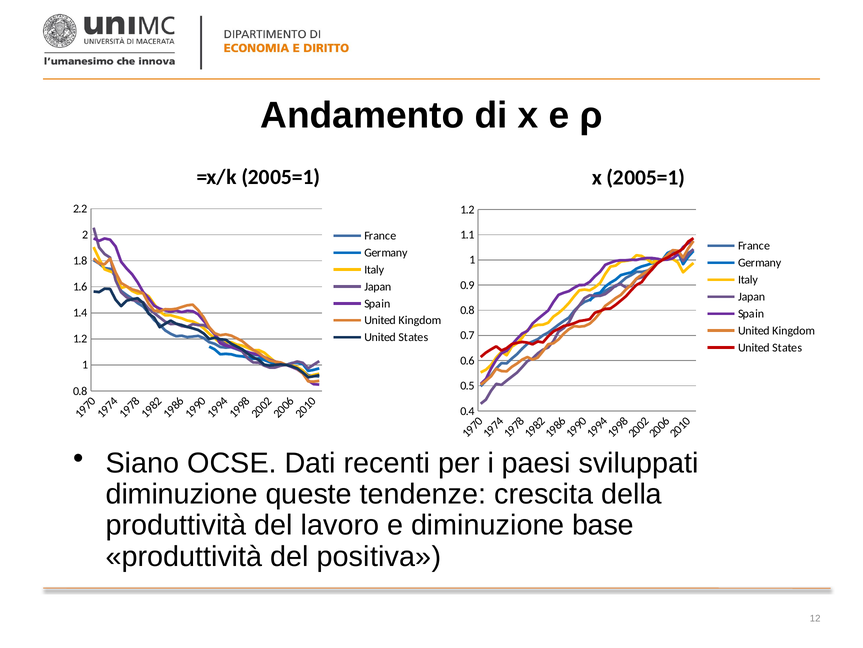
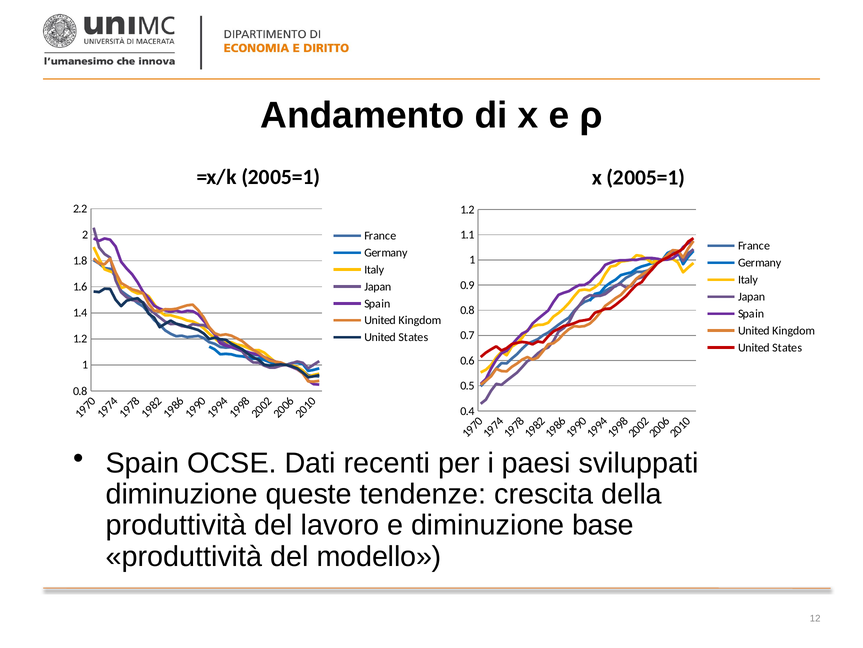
Siano at (142, 463): Siano -> Spain
positiva: positiva -> modello
